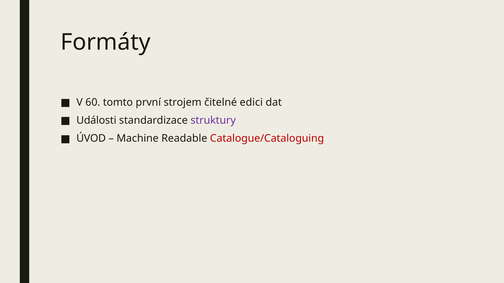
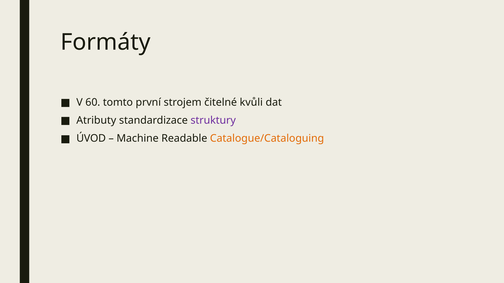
edici: edici -> kvůli
Události: Události -> Atributy
Catalogue/Cataloguing colour: red -> orange
